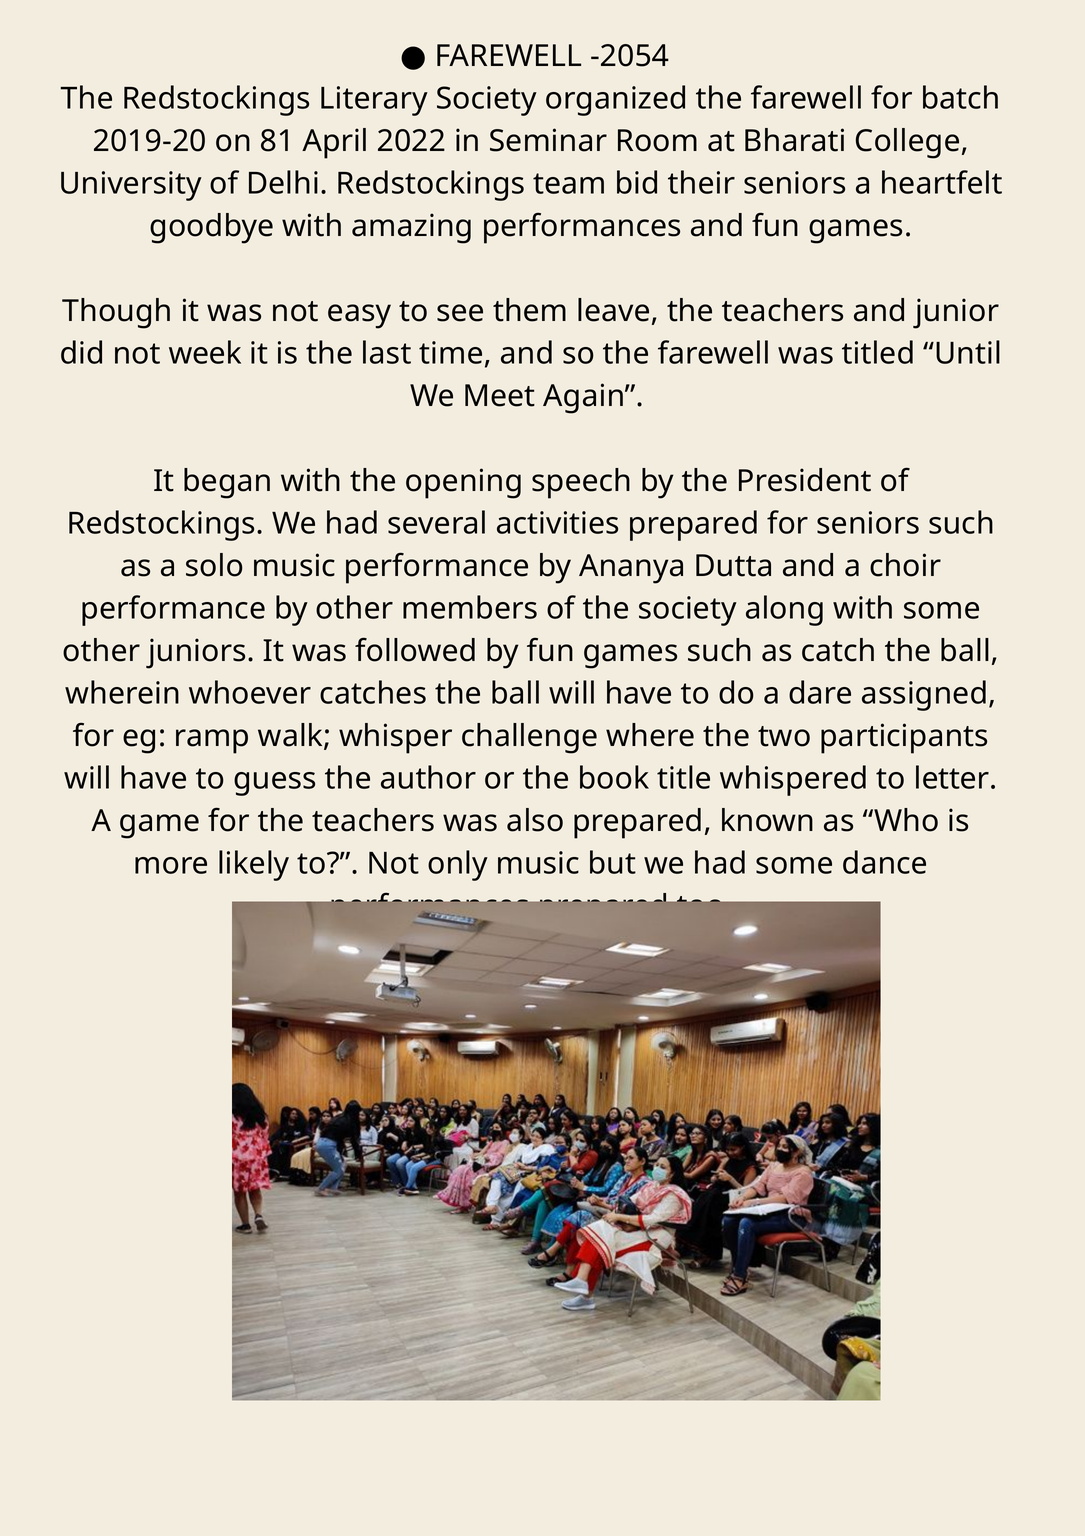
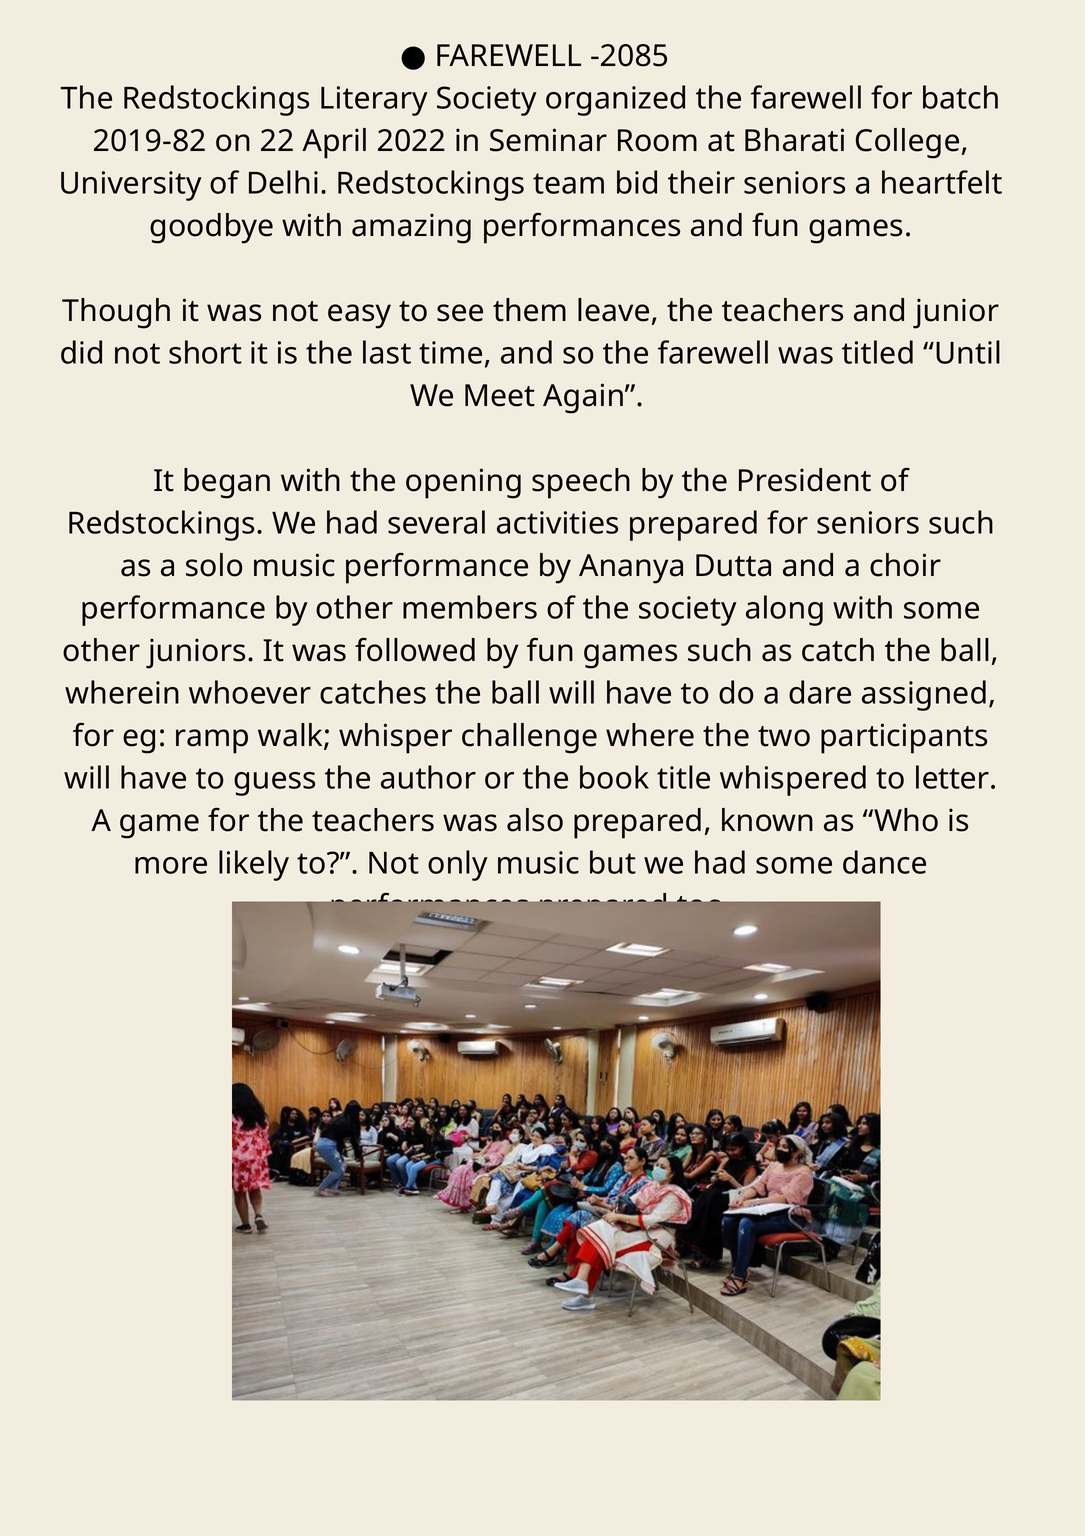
-2054: -2054 -> -2085
2019-20: 2019-20 -> 2019-82
81: 81 -> 22
week: week -> short
